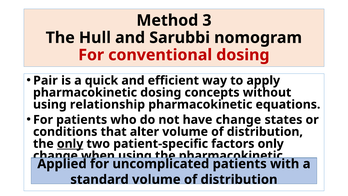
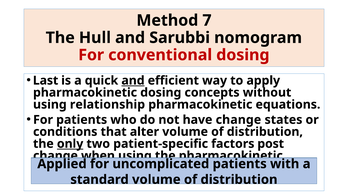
3: 3 -> 7
Pair: Pair -> Last
and at (133, 80) underline: none -> present
factors only: only -> post
